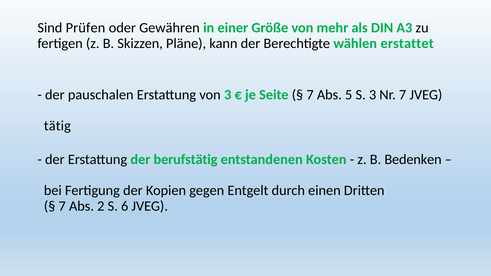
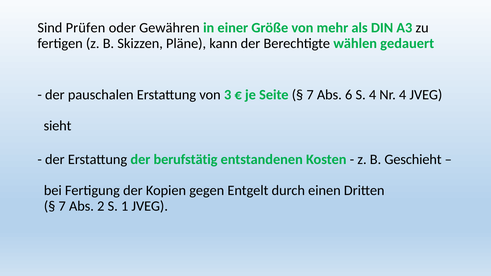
erstattet: erstattet -> gedauert
5: 5 -> 6
S 3: 3 -> 4
Nr 7: 7 -> 4
tätig: tätig -> sieht
Bedenken: Bedenken -> Geschieht
6: 6 -> 1
